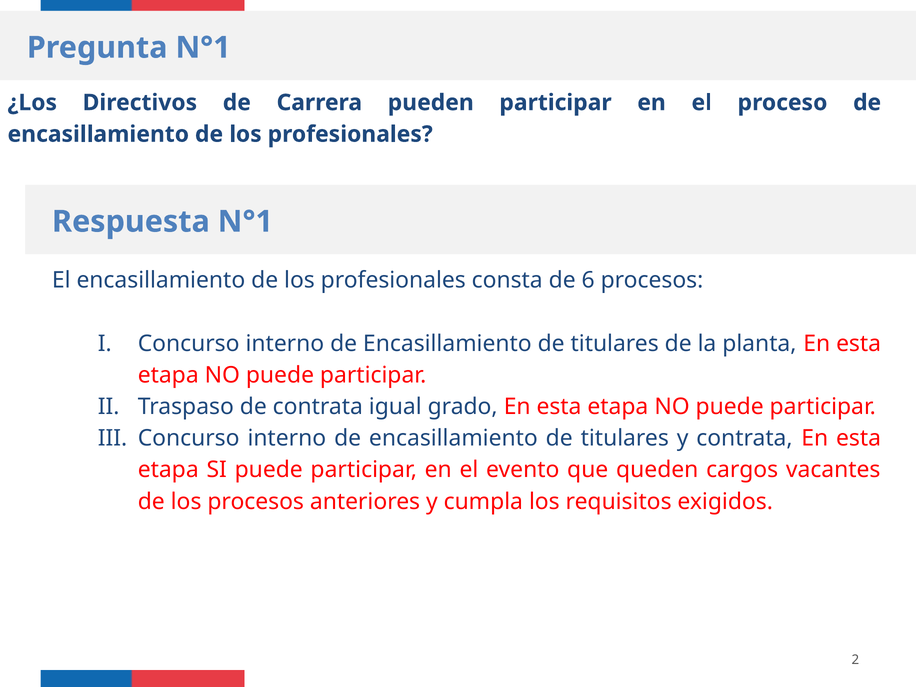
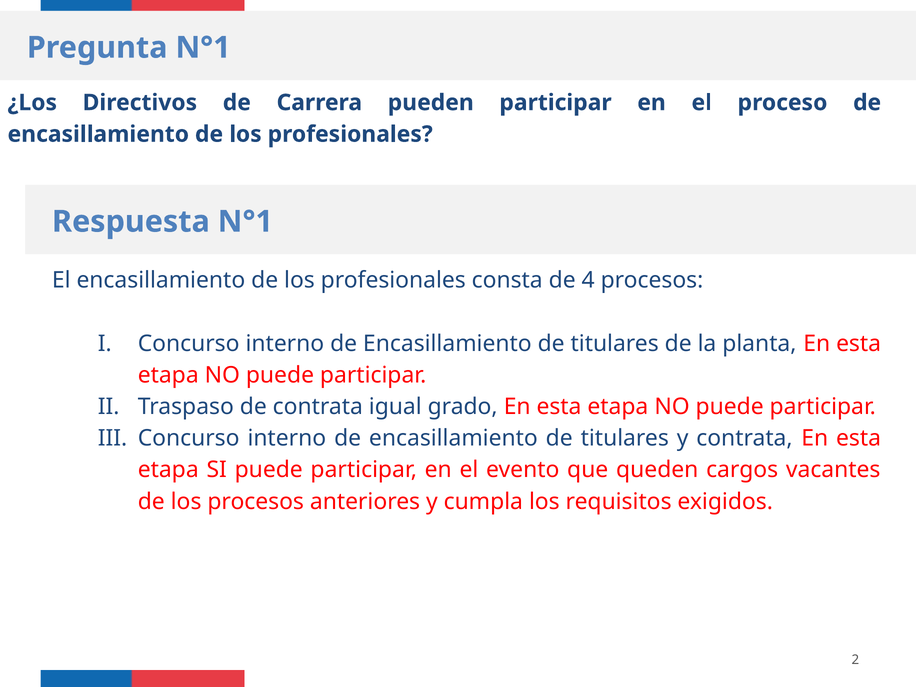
6: 6 -> 4
